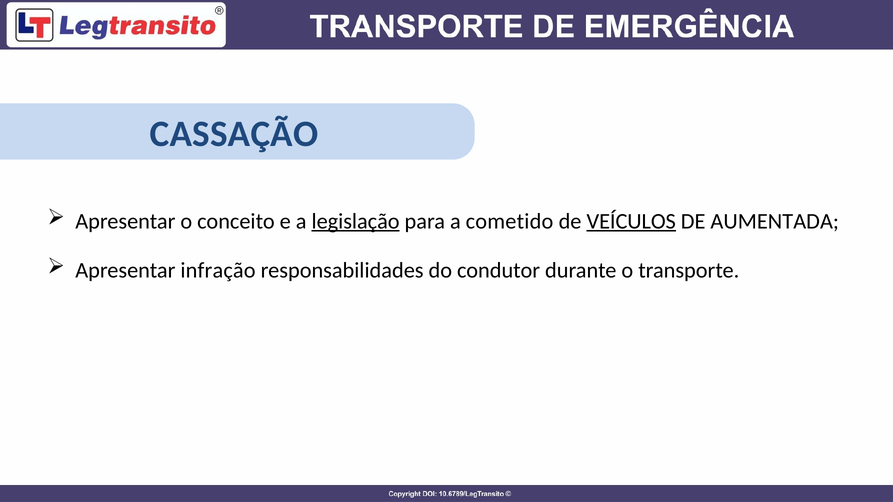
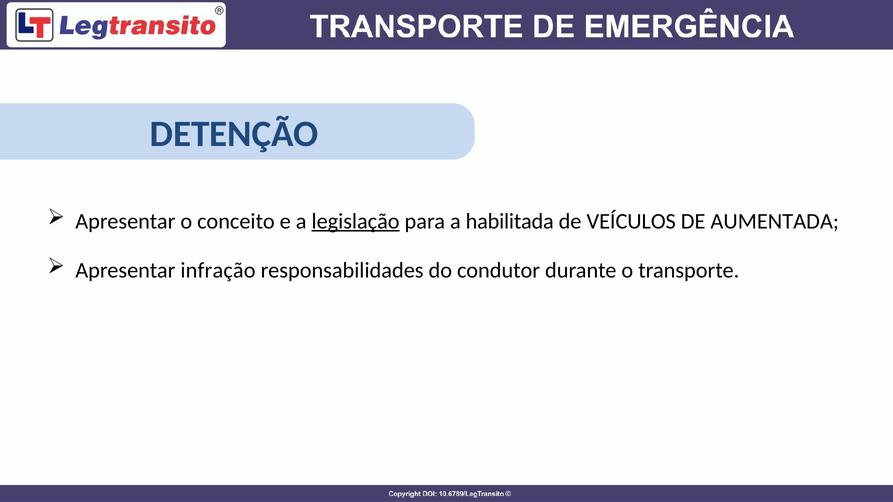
CASSAÇÃO: CASSAÇÃO -> DETENÇÃO
cometido: cometido -> habilitada
VEÍCULOS underline: present -> none
